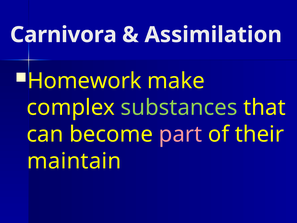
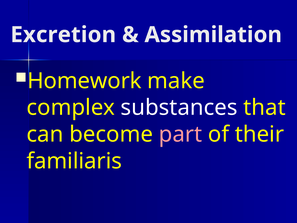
Carnivora: Carnivora -> Excretion
substances colour: light green -> white
maintain: maintain -> familiaris
